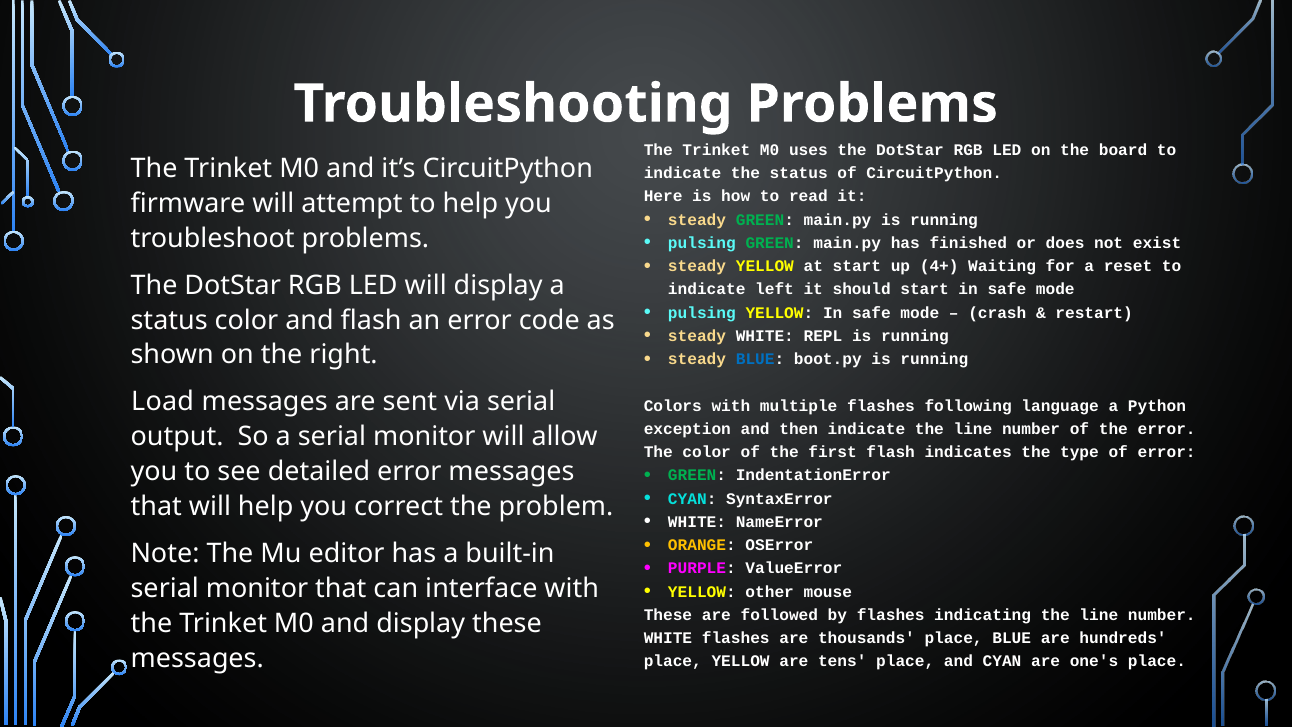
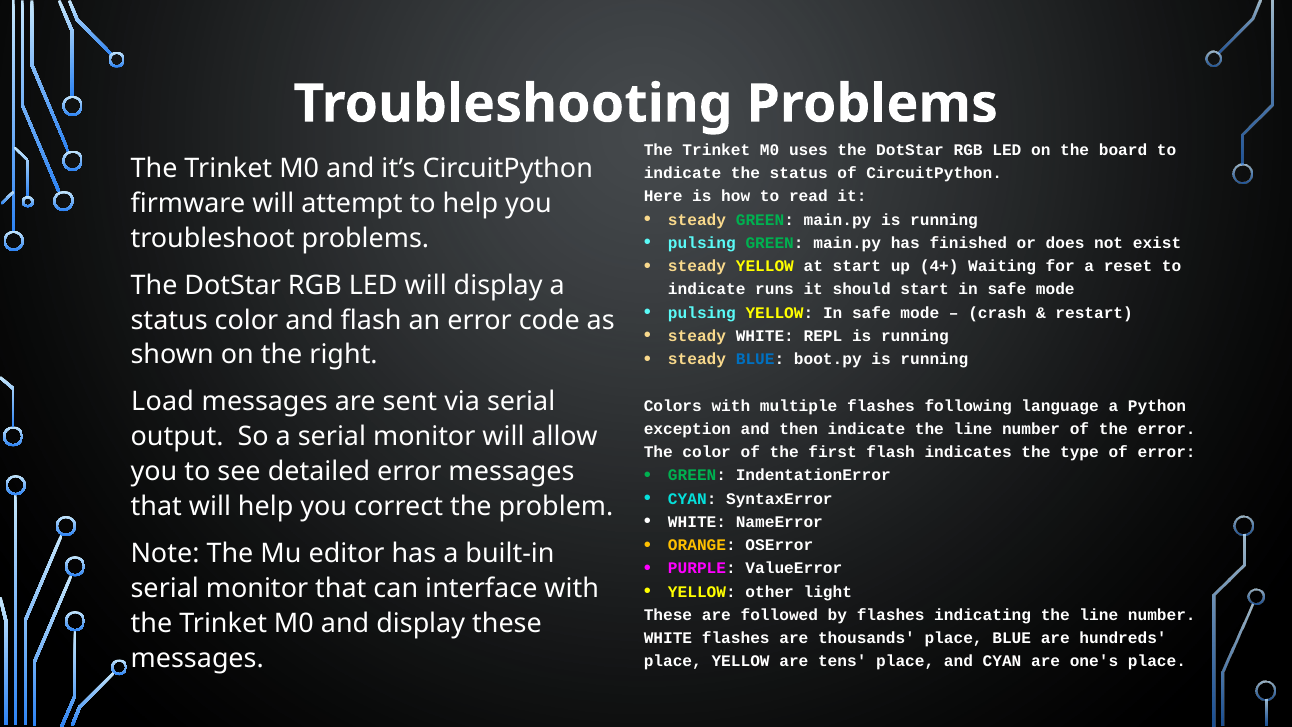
left: left -> runs
mouse: mouse -> light
